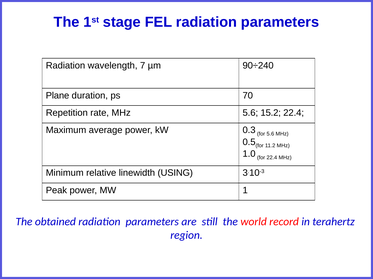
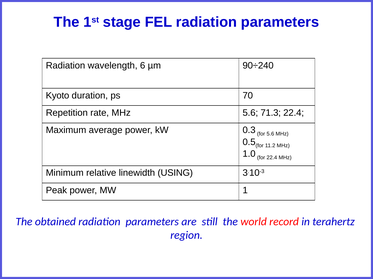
7: 7 -> 6
Plane: Plane -> Kyoto
15.2: 15.2 -> 71.3
